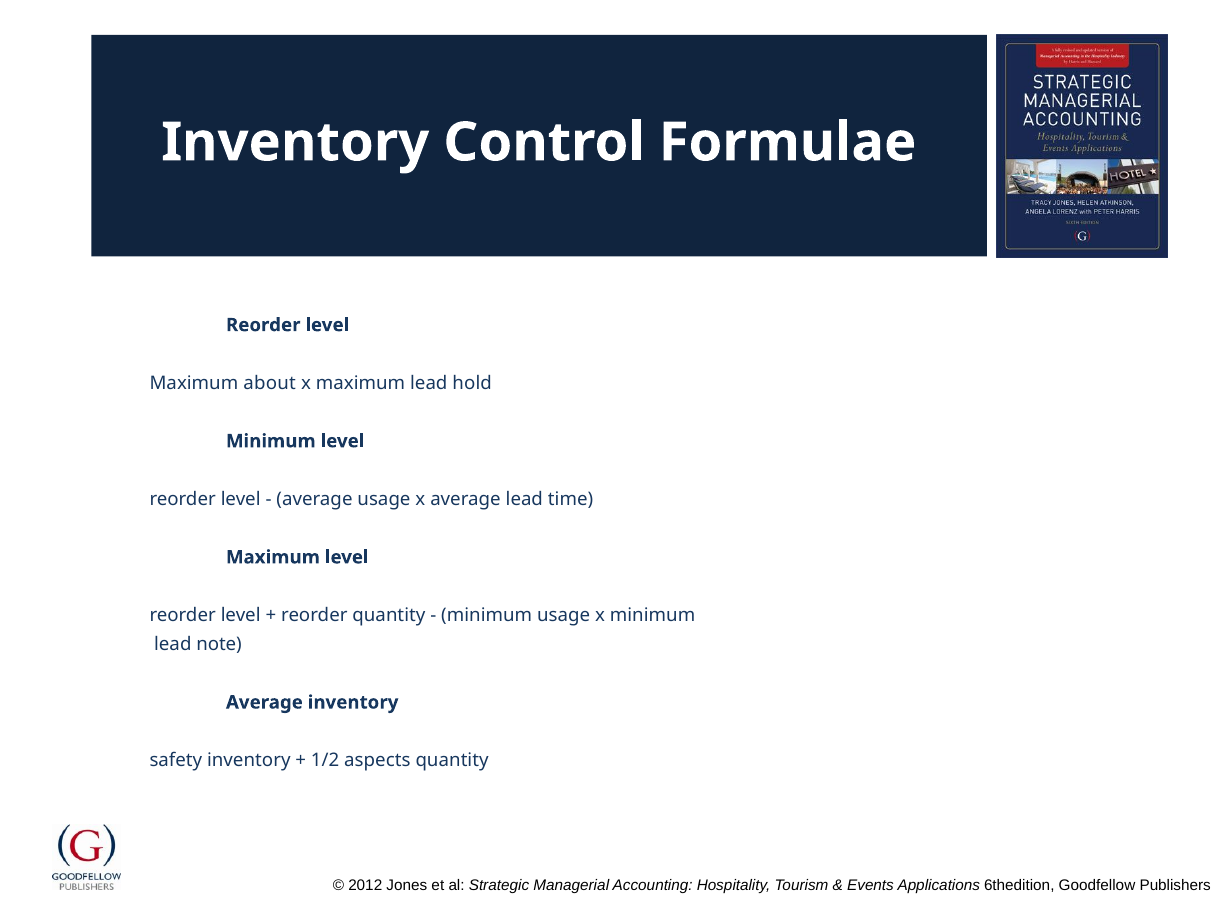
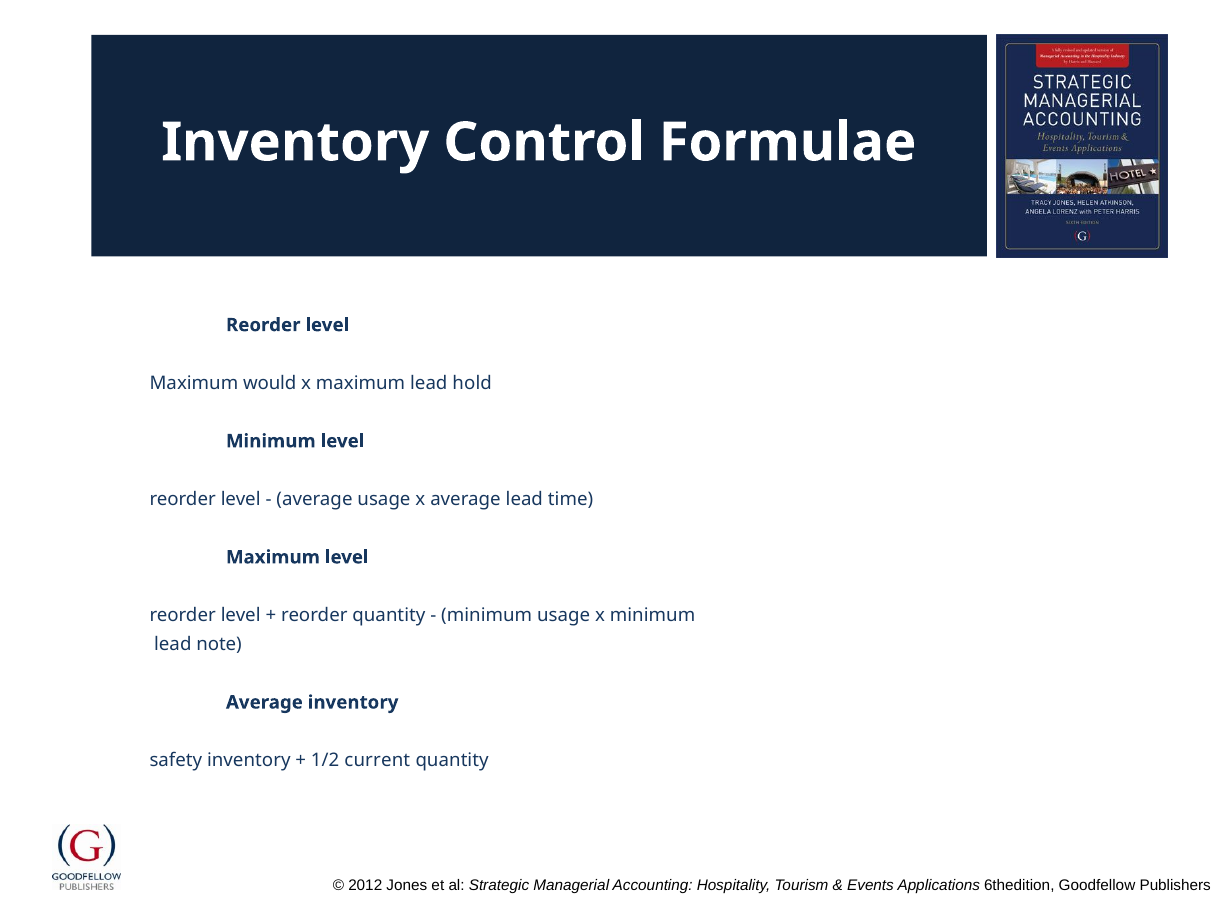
about: about -> would
aspects: aspects -> current
